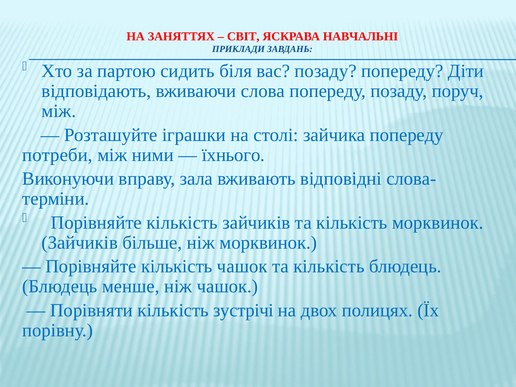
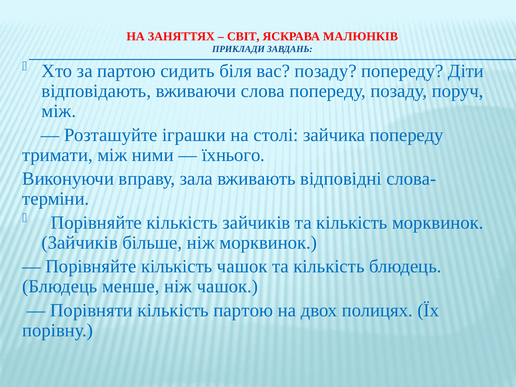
НАВЧАЛЬНІ: НАВЧАЛЬНІ -> МАЛЮНКІВ
потреби: потреби -> тримати
кількість зустрічі: зустрічі -> партою
